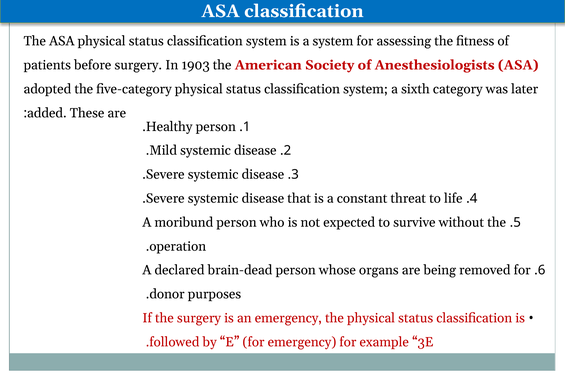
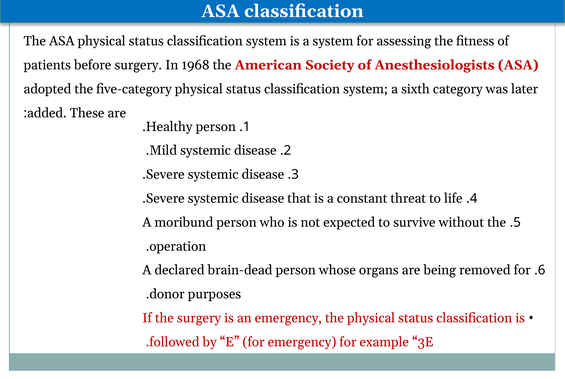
1903: 1903 -> 1968
